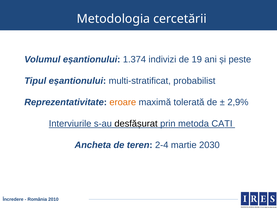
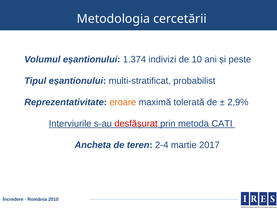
19: 19 -> 10
desfășurat colour: black -> red
2030: 2030 -> 2017
